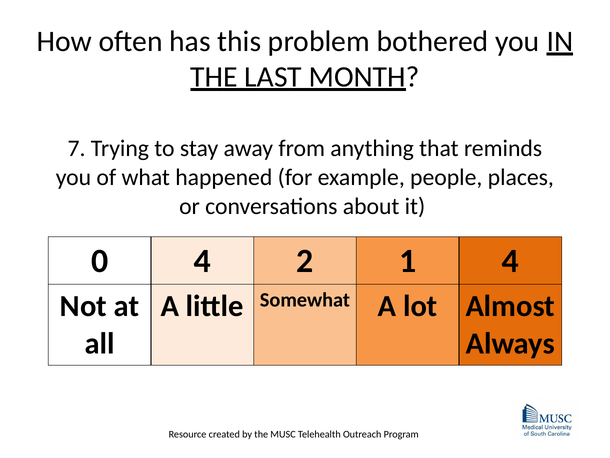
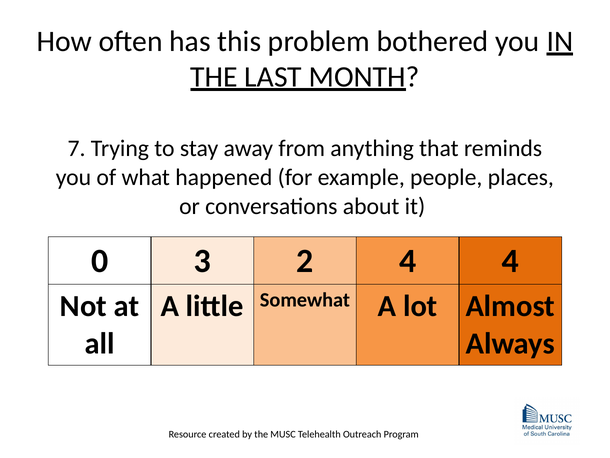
0 4: 4 -> 3
2 1: 1 -> 4
